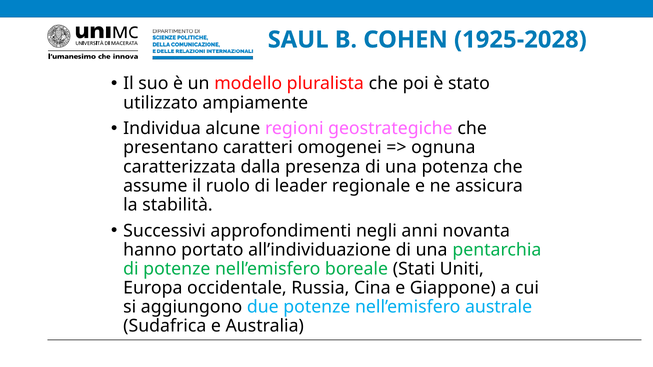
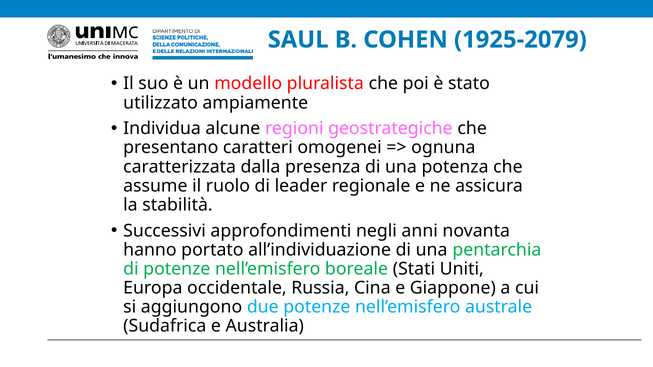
1925-2028: 1925-2028 -> 1925-2079
